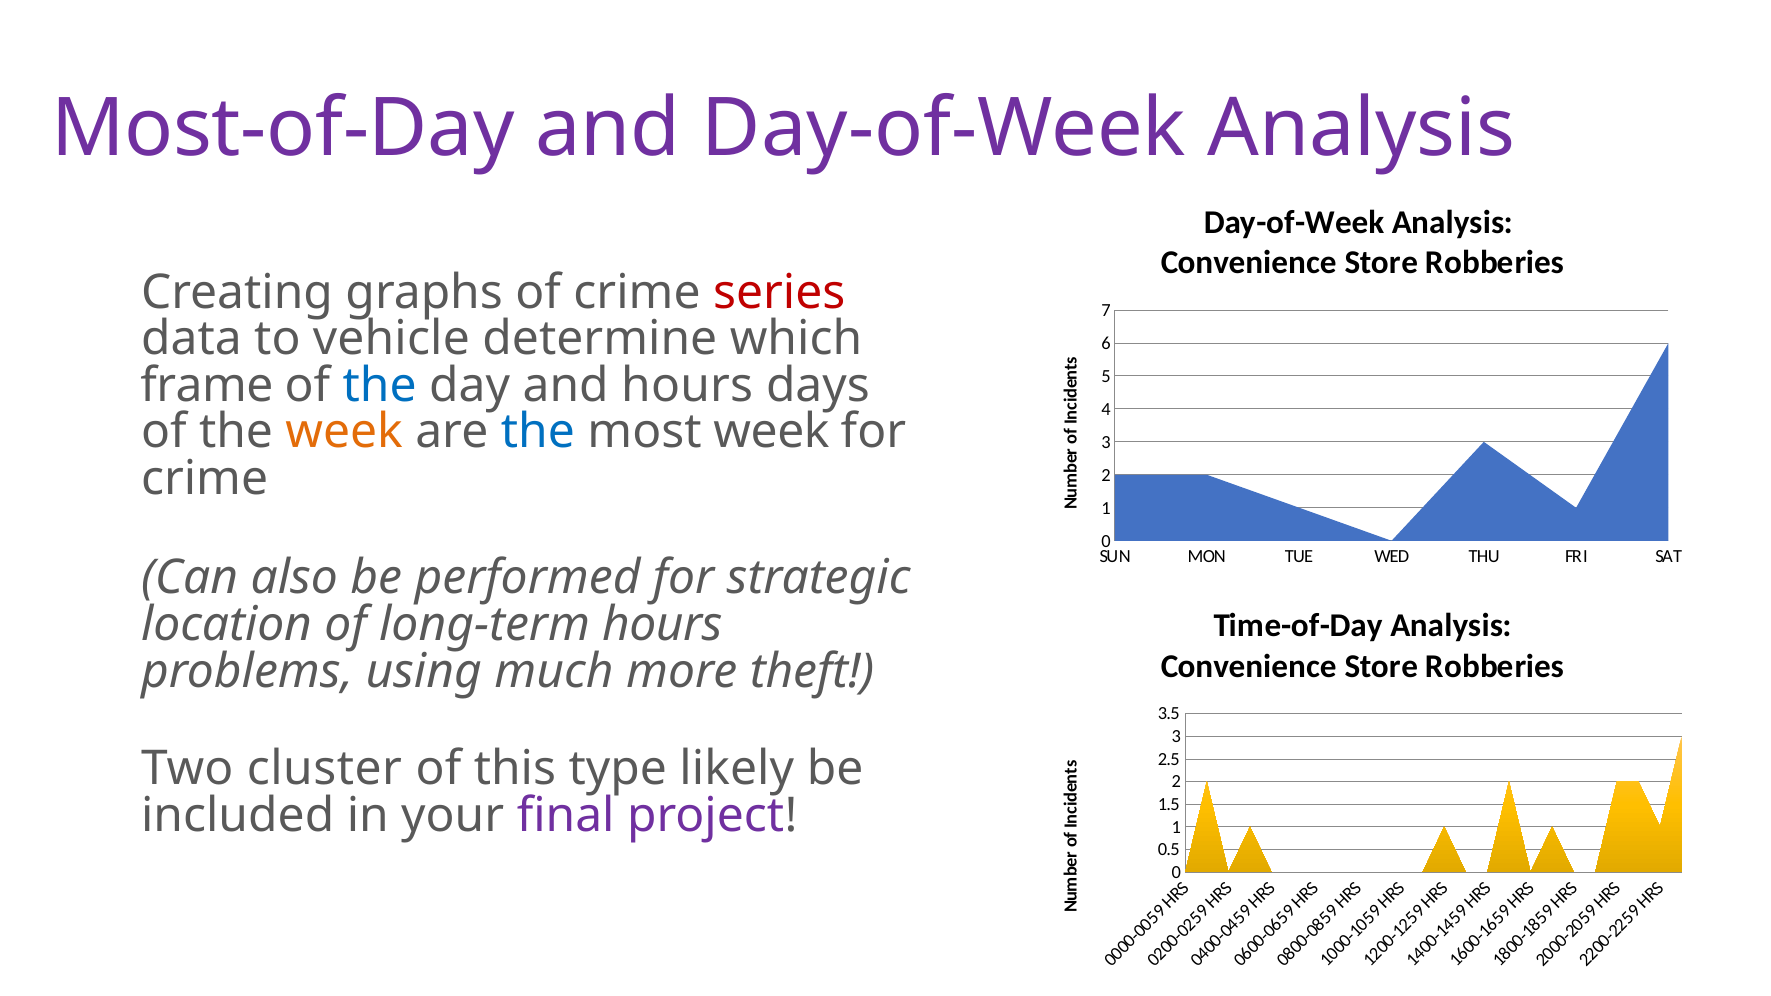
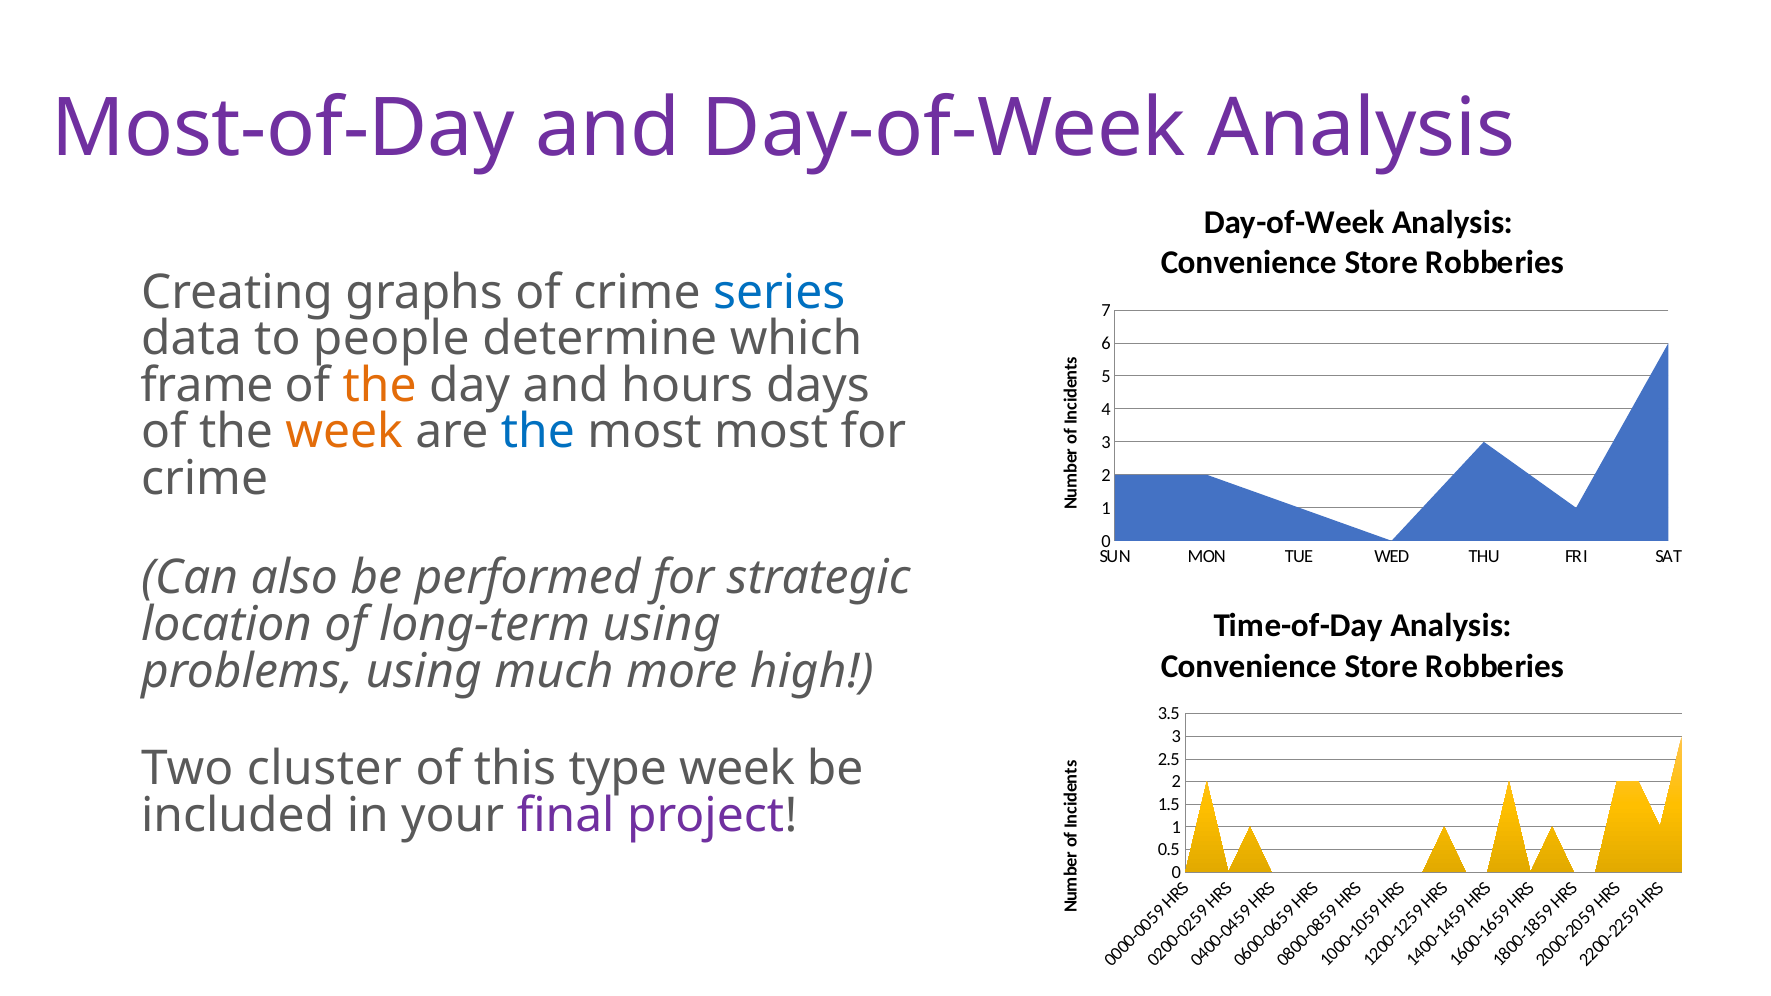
series colour: red -> blue
vehicle: vehicle -> people
the at (380, 385) colour: blue -> orange
most week: week -> most
long-term hours: hours -> using
theft: theft -> high
type likely: likely -> week
